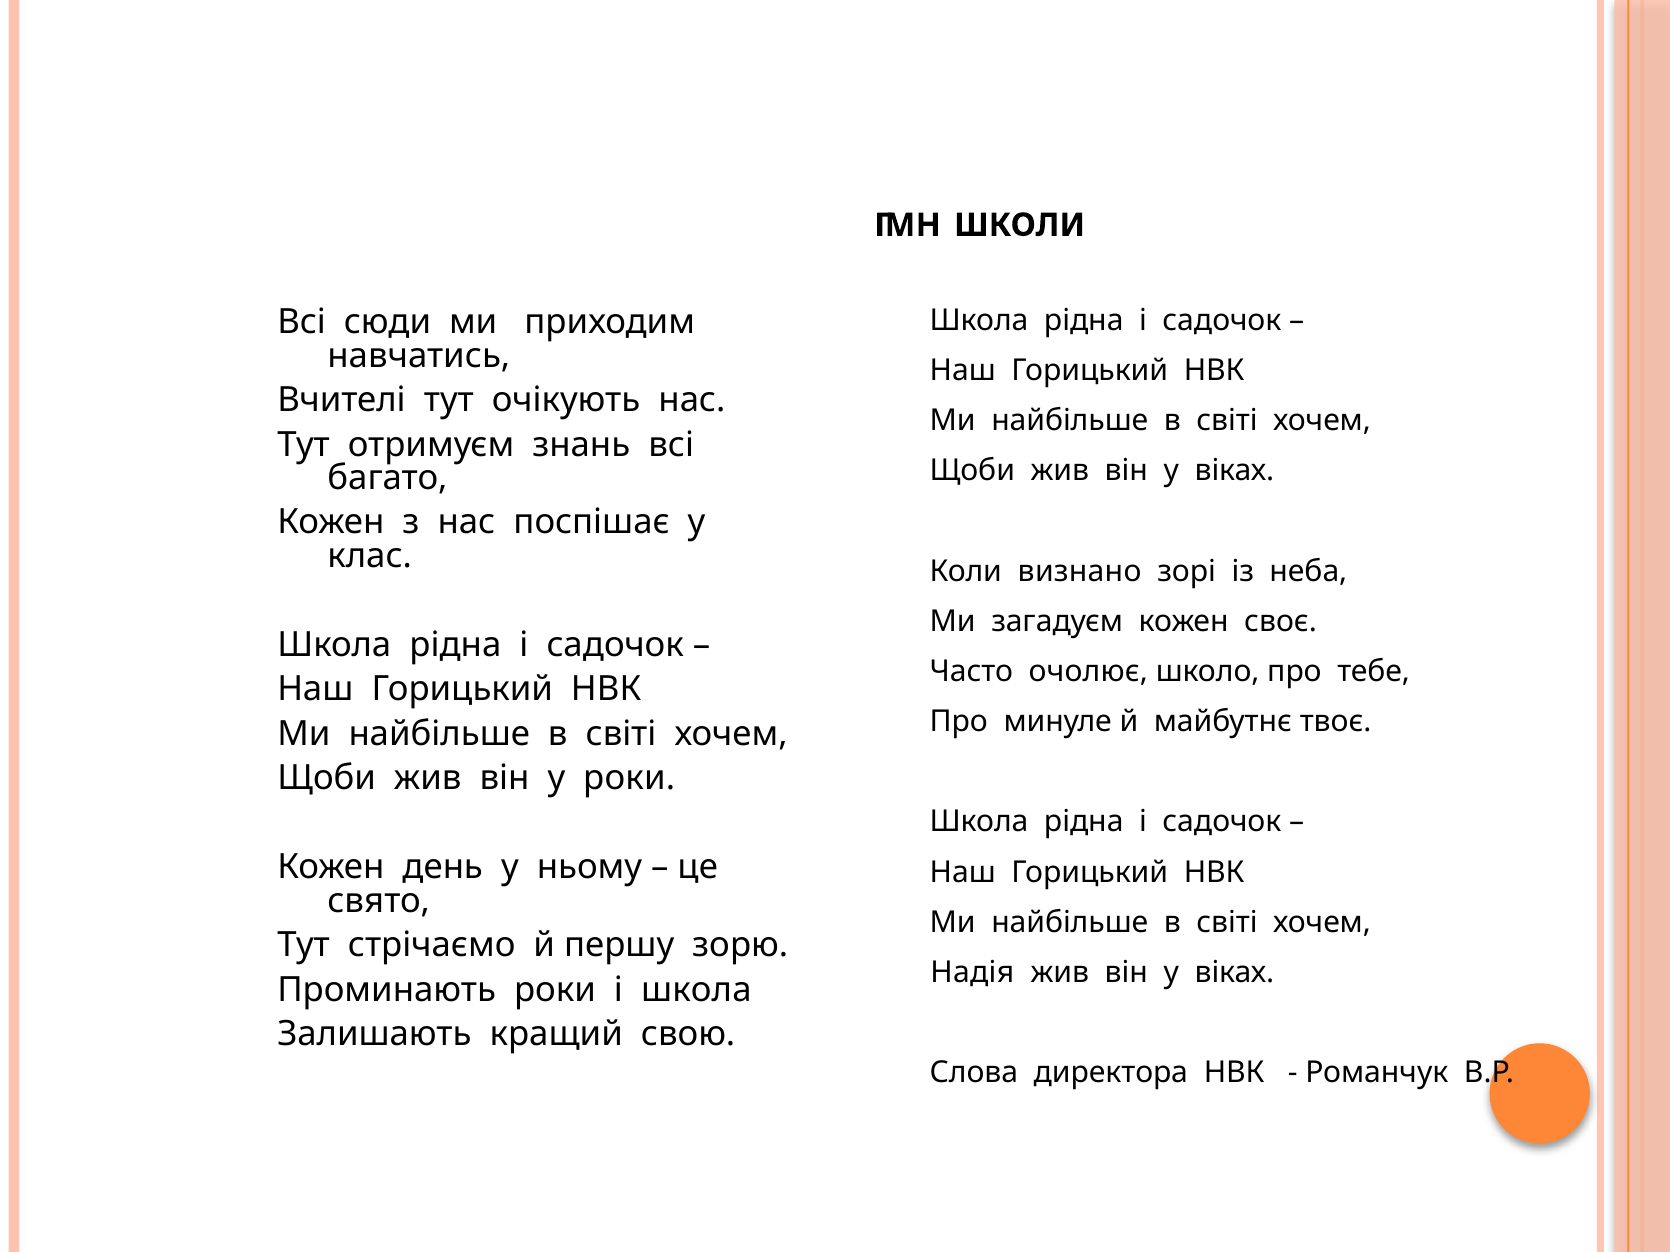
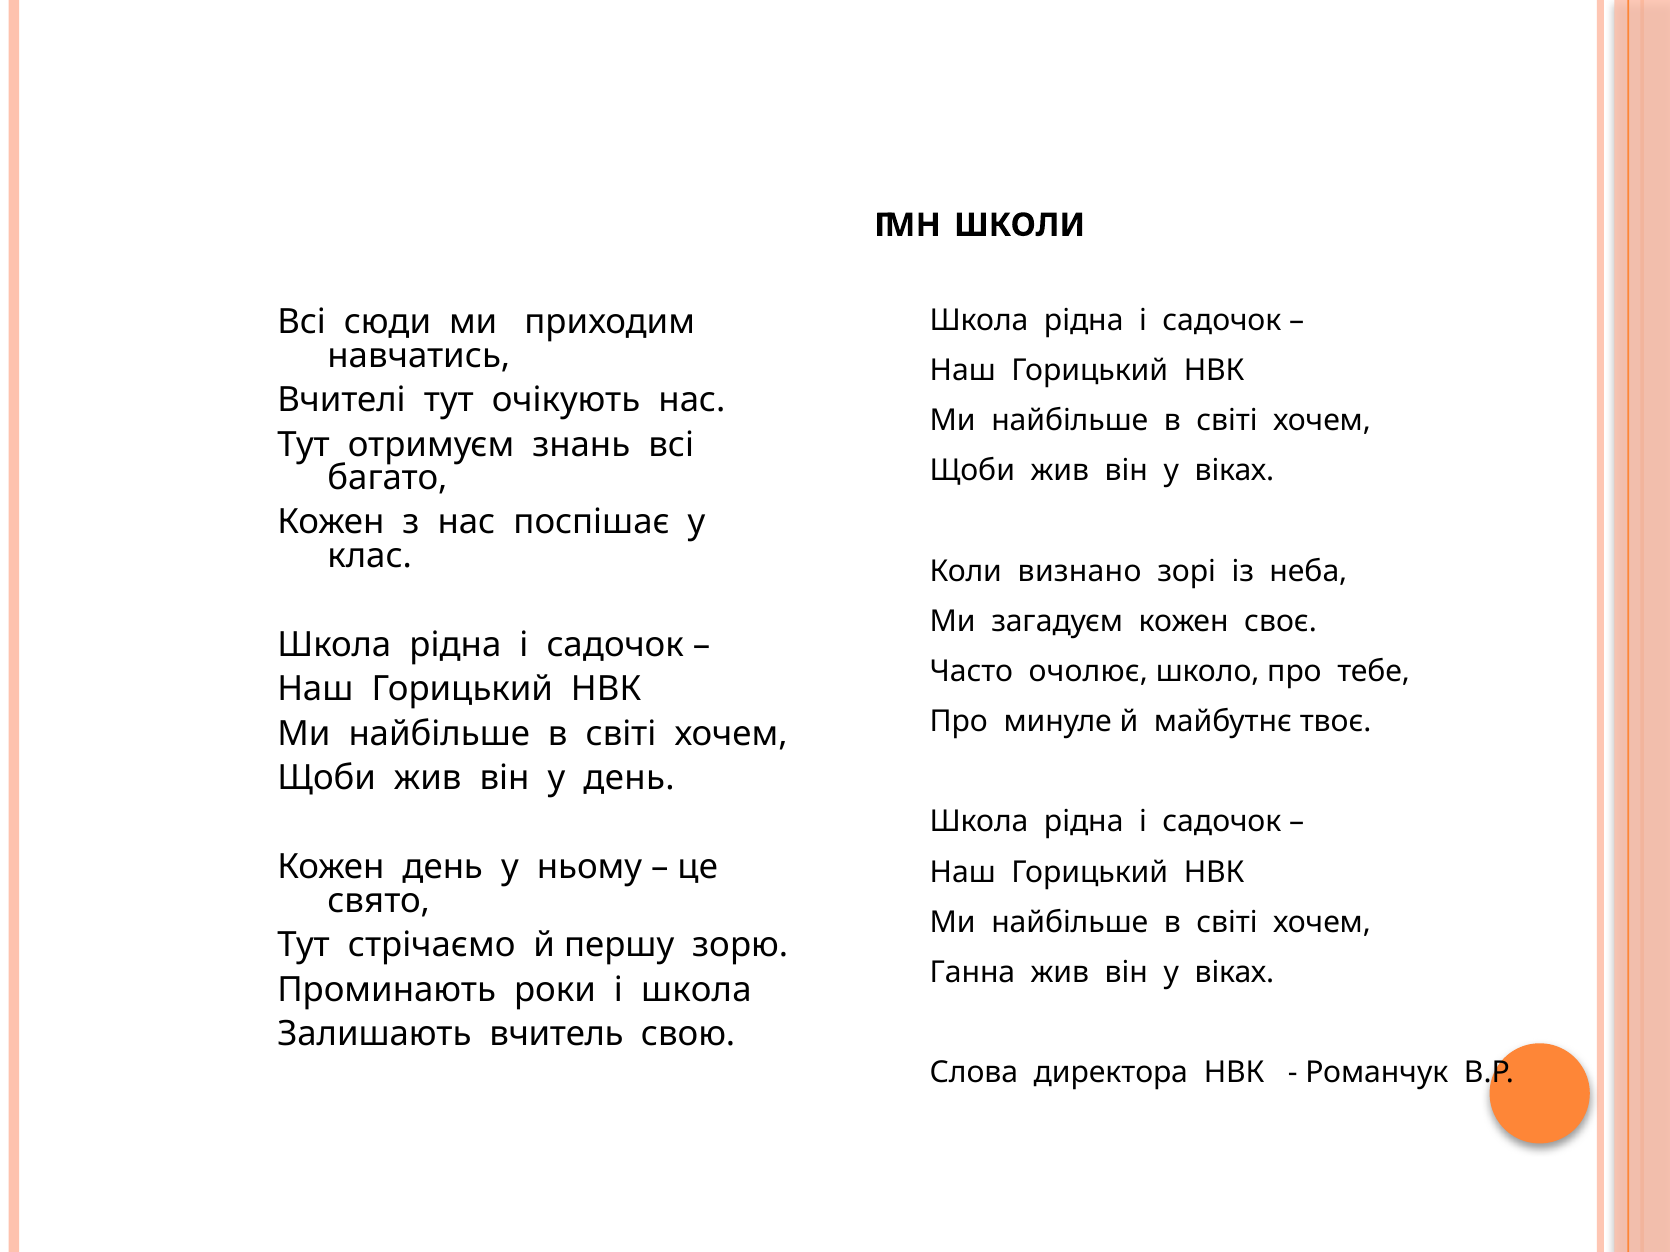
у роки: роки -> день
Надія: Надія -> Ганна
кращий: кращий -> вчитель
